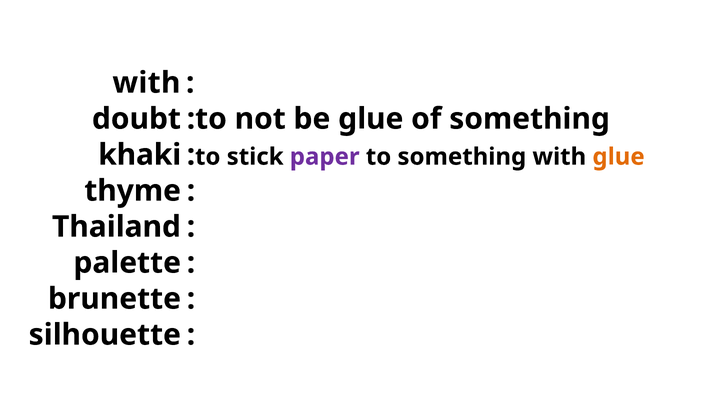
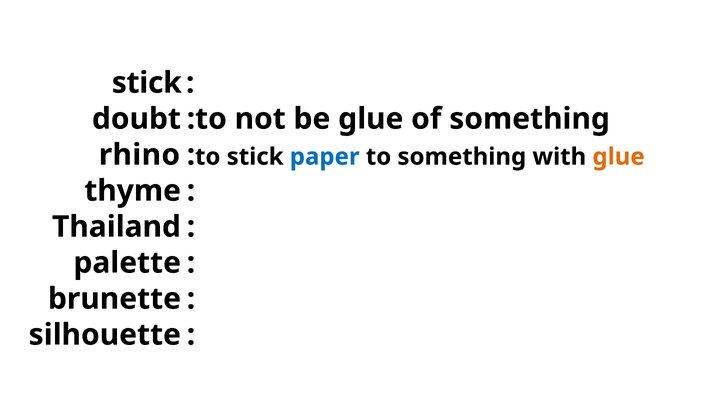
with at (146, 83): with -> stick
khaki: khaki -> rhino
paper colour: purple -> blue
